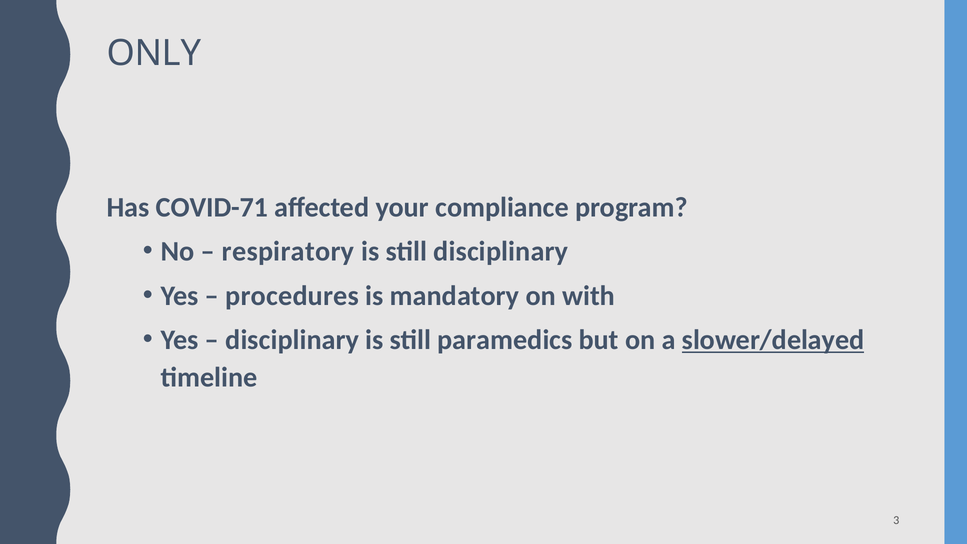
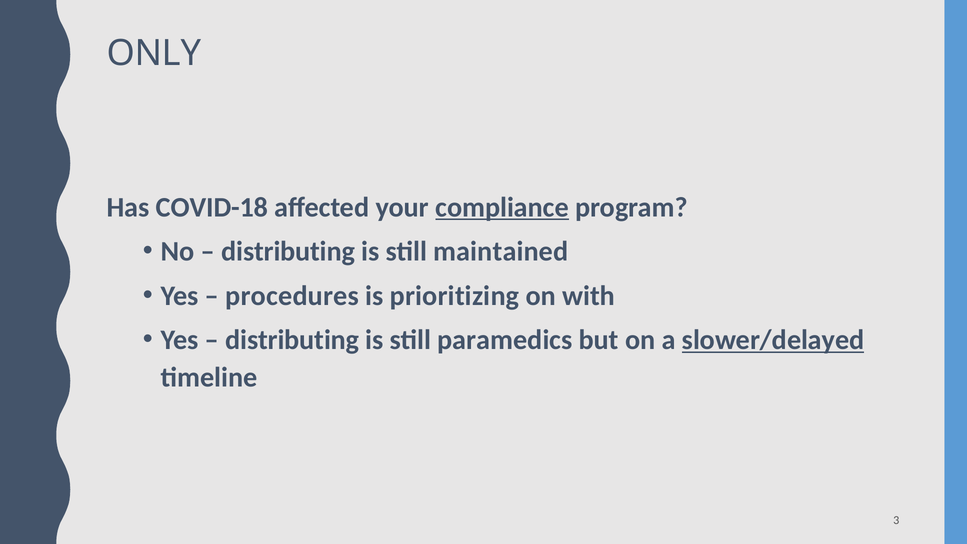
COVID-71: COVID-71 -> COVID-18
compliance underline: none -> present
respiratory at (288, 251): respiratory -> distributing
still disciplinary: disciplinary -> maintained
mandatory: mandatory -> prioritizing
disciplinary at (292, 340): disciplinary -> distributing
